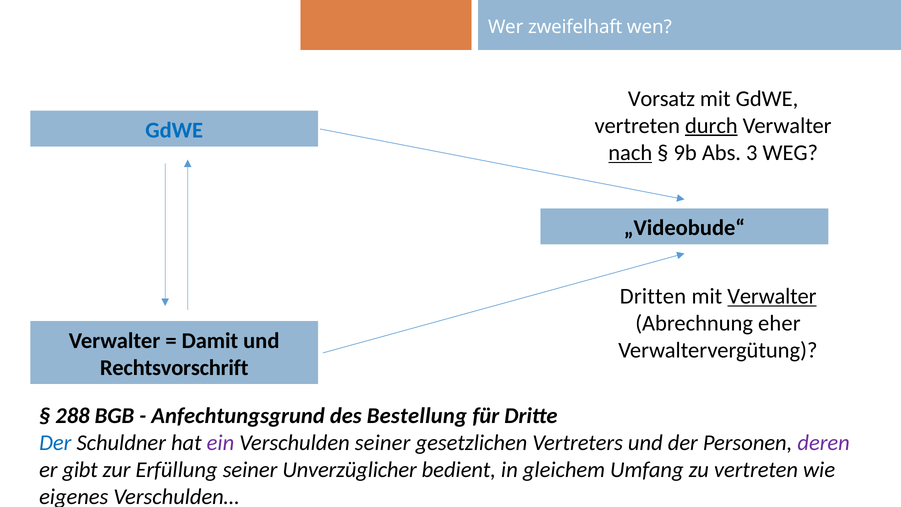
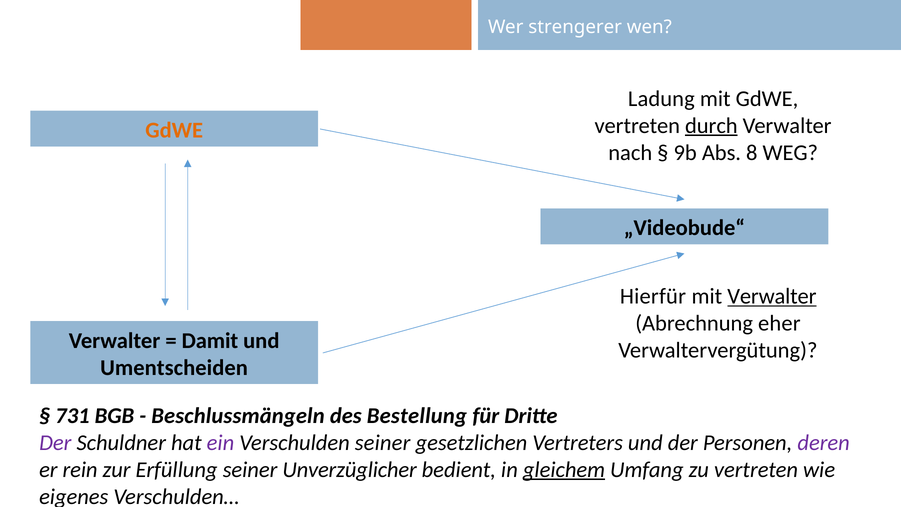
zweifelhaft: zweifelhaft -> strengerer
Vorsatz: Vorsatz -> Ladung
GdWE at (174, 130) colour: blue -> orange
nach underline: present -> none
3: 3 -> 8
Dritten: Dritten -> Hierfür
Rechtsvorschrift: Rechtsvorschrift -> Umentscheiden
288: 288 -> 731
Anfechtungsgrund: Anfechtungsgrund -> Beschlussmängeln
Der at (55, 442) colour: blue -> purple
gibt: gibt -> rein
gleichem underline: none -> present
